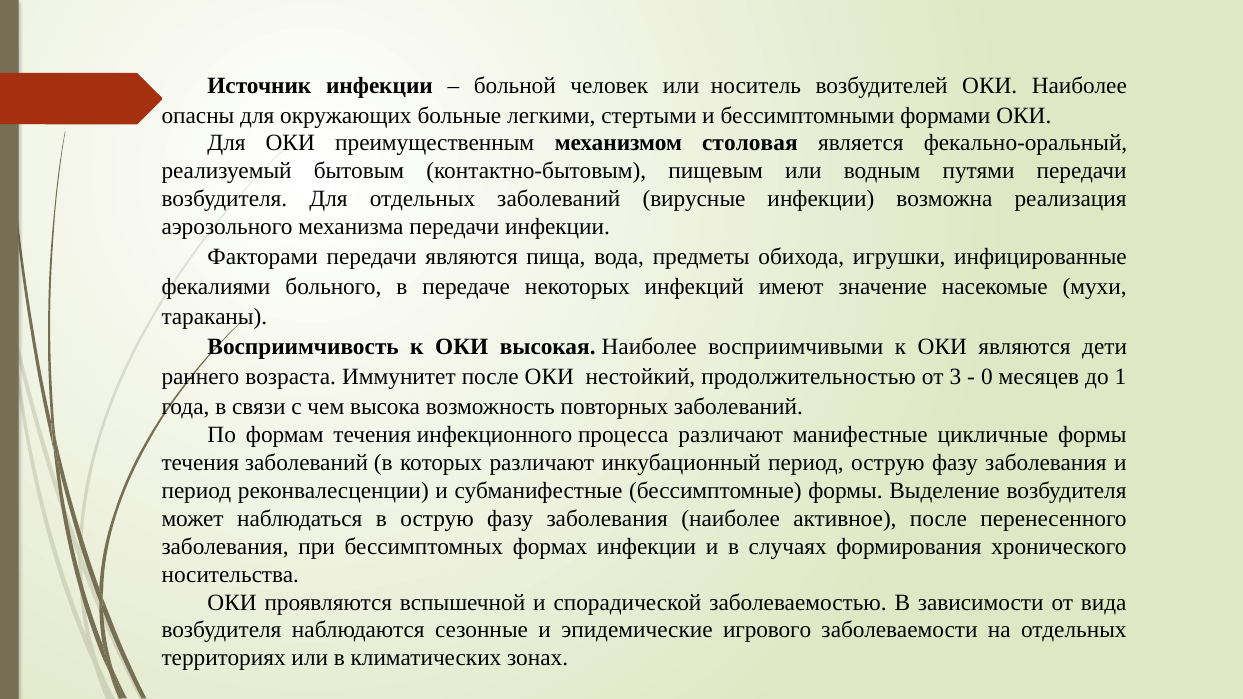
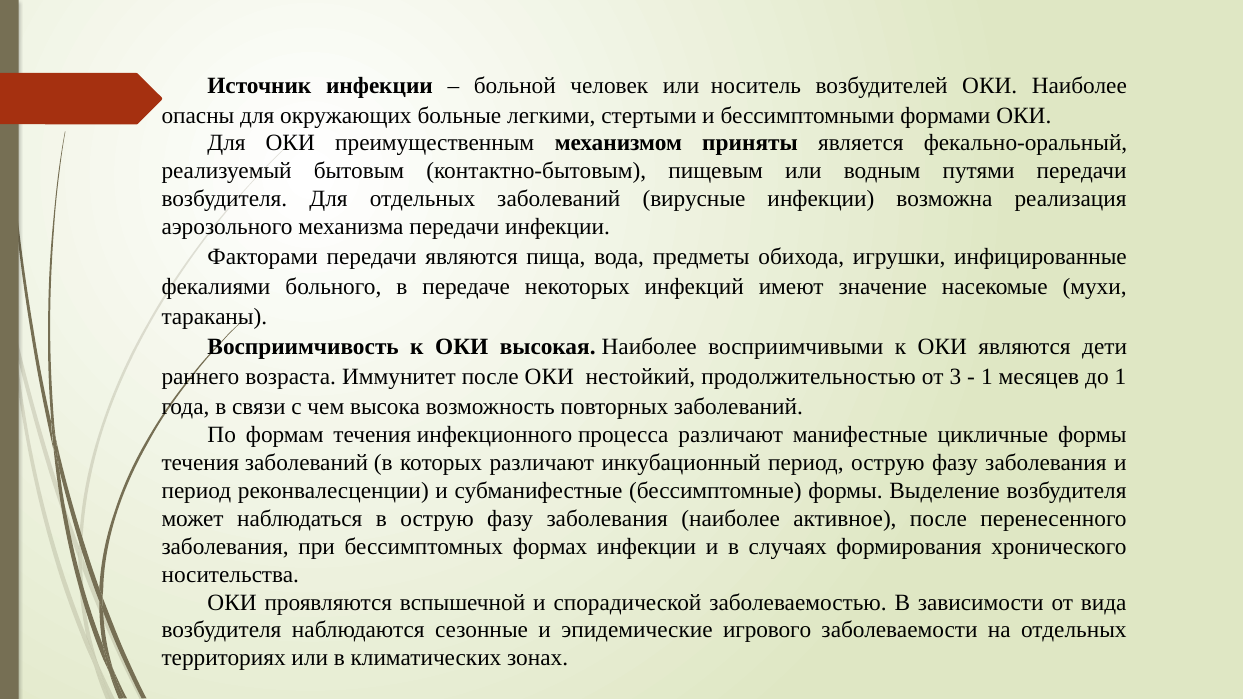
столовая: столовая -> приняты
0 at (987, 377): 0 -> 1
